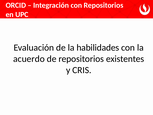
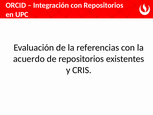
habilidades: habilidades -> referencias
